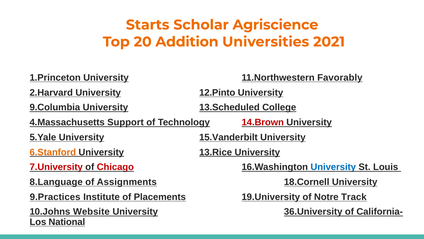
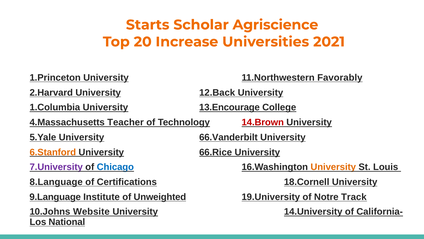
Addition: Addition -> Increase
12.Pinto: 12.Pinto -> 12.Back
9.Columbia: 9.Columbia -> 1.Columbia
13.Scheduled: 13.Scheduled -> 13.Encourage
Support: Support -> Teacher
15.Vanderbilt: 15.Vanderbilt -> 66.Vanderbilt
13.Rice: 13.Rice -> 66.Rice
7.University colour: red -> purple
Chicago colour: red -> blue
University at (333, 167) colour: blue -> orange
Assignments: Assignments -> Certifications
9.Practices: 9.Practices -> 9.Language
Placements: Placements -> Unweighted
36.University: 36.University -> 14.University
